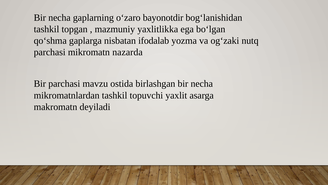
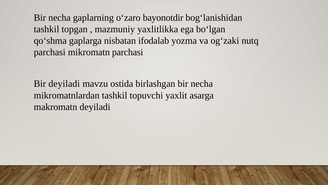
mikromatn nazarda: nazarda -> parchasi
Bir parchasi: parchasi -> deyiladi
